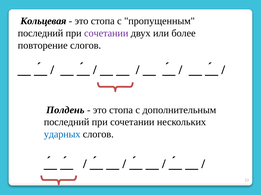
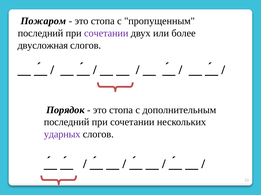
Кольцевая: Кольцевая -> Пожаром
повторение: повторение -> двусложная
Полдень: Полдень -> Порядок
ударных colour: blue -> purple
